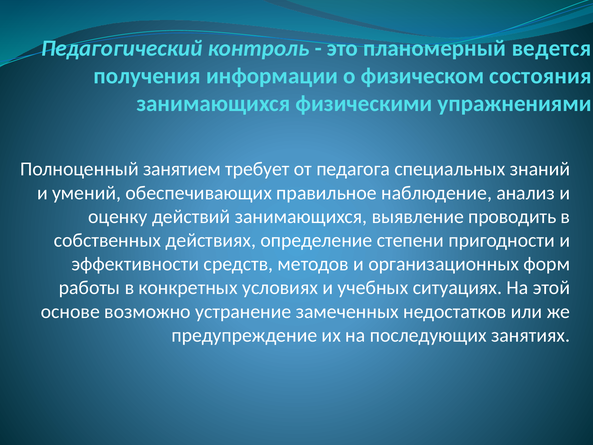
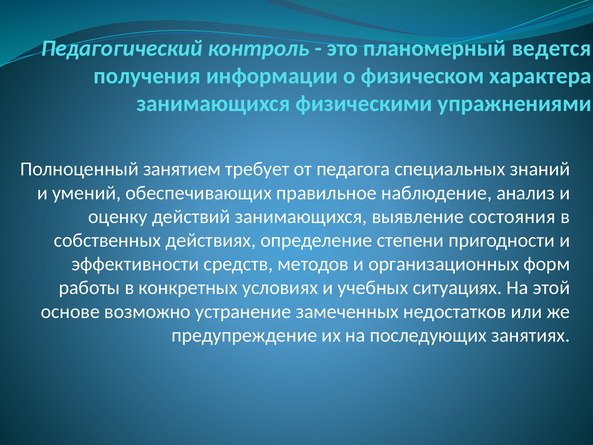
состояния: состояния -> характера
проводить: проводить -> состояния
